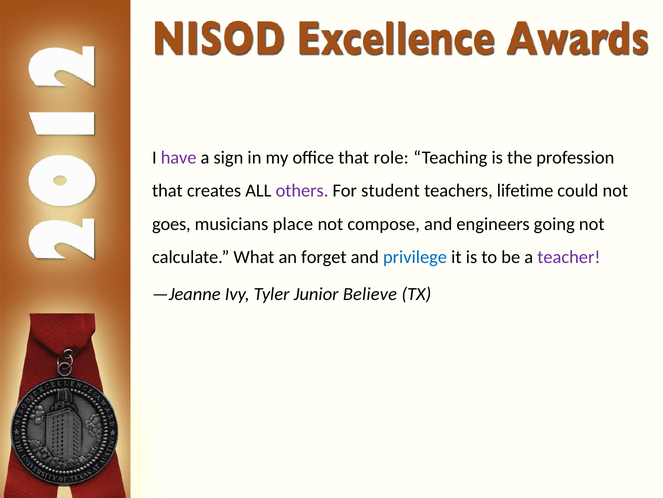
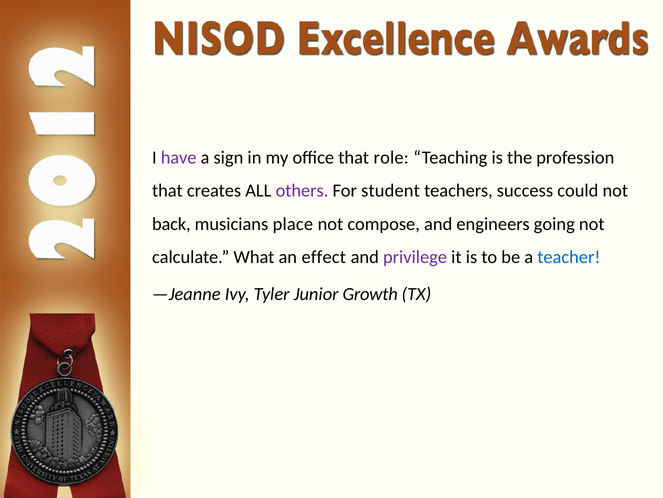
lifetime: lifetime -> success
goes: goes -> back
forget: forget -> effect
privilege colour: blue -> purple
teacher colour: purple -> blue
Believe: Believe -> Growth
